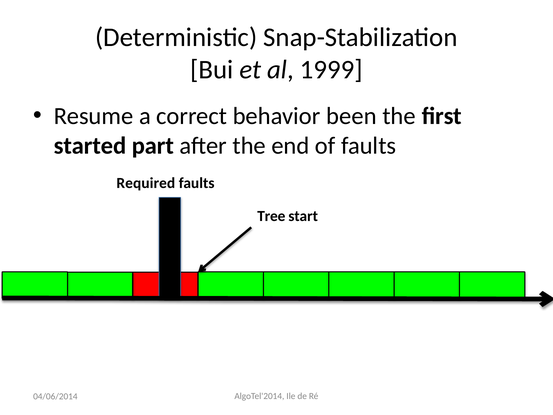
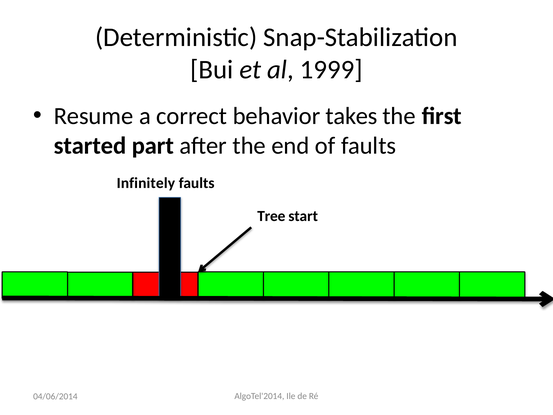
been: been -> takes
Required: Required -> Infinitely
